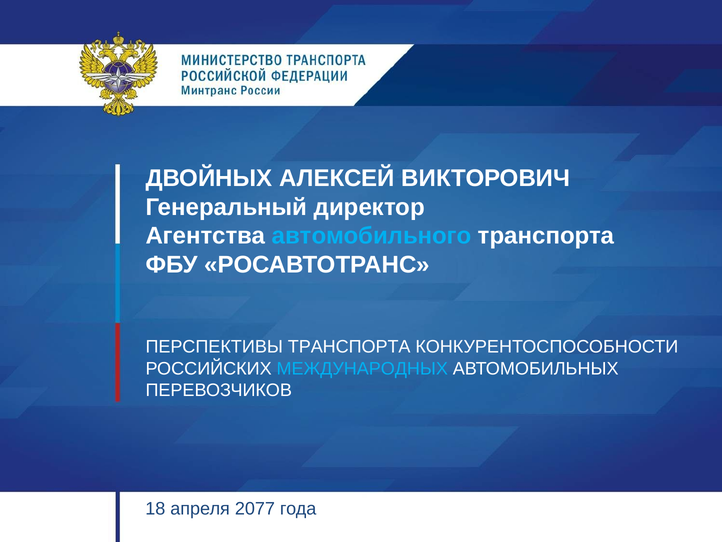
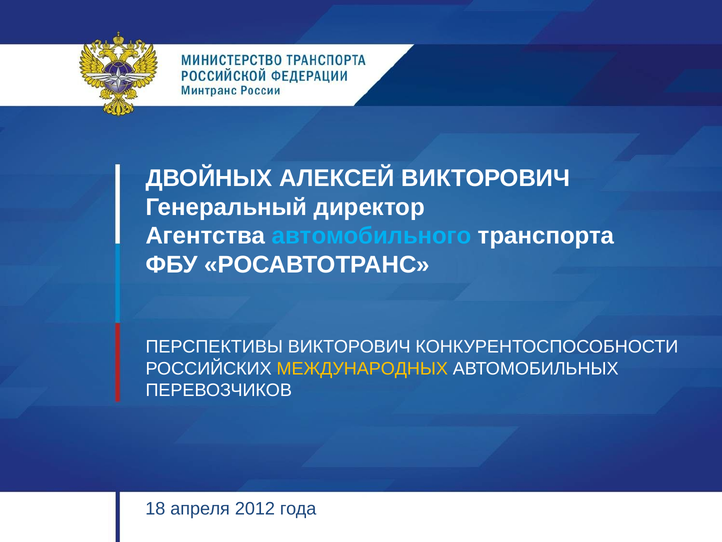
ПЕРСПЕКТИВЫ ТРАНСПОРТА: ТРАНСПОРТА -> ВИКТОРОВИЧ
МЕЖДУНАРОДНЫХ colour: light blue -> yellow
2077: 2077 -> 2012
